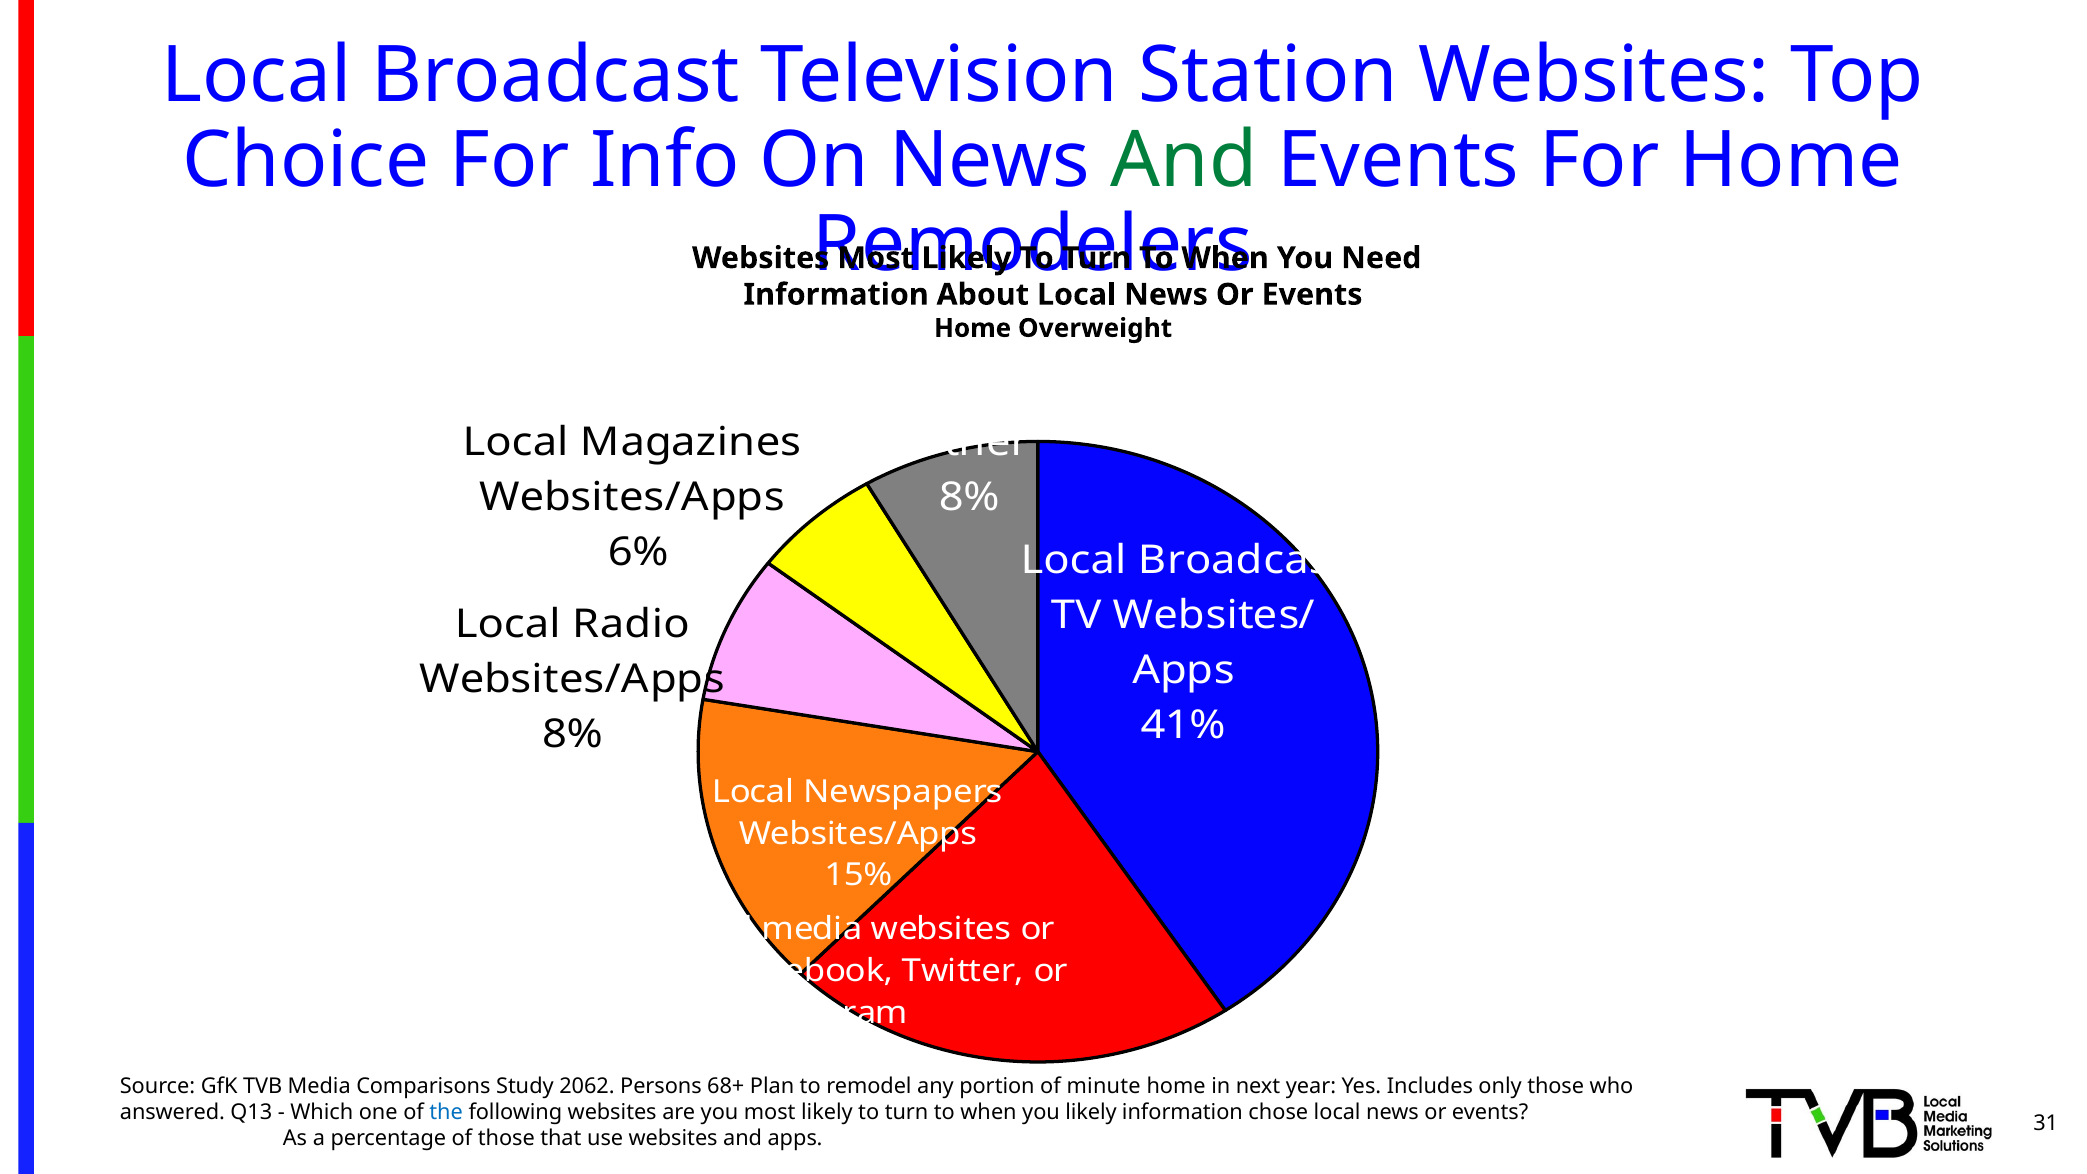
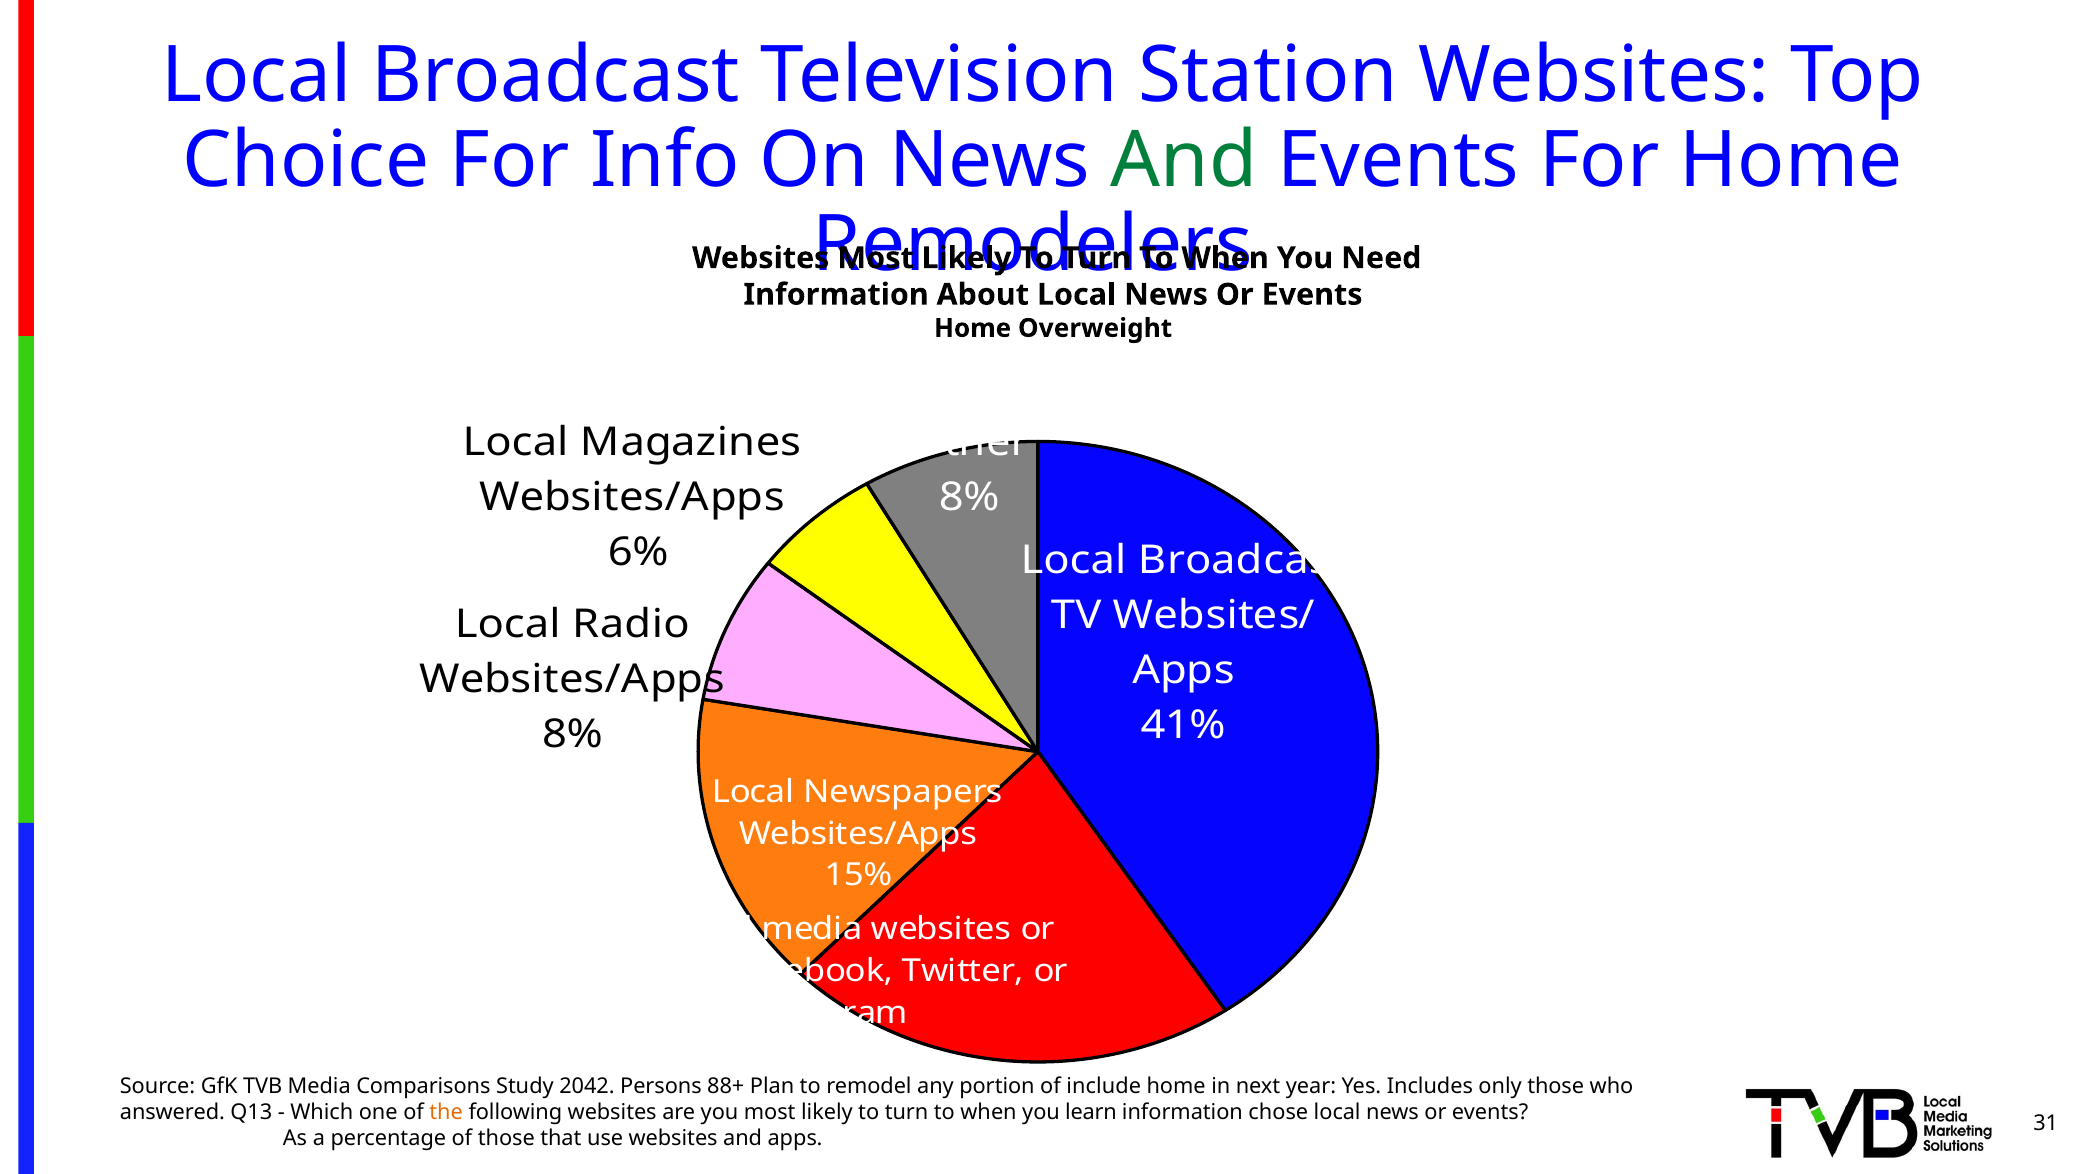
2062: 2062 -> 2042
68+: 68+ -> 88+
minute: minute -> include
the colour: blue -> orange
you likely: likely -> learn
